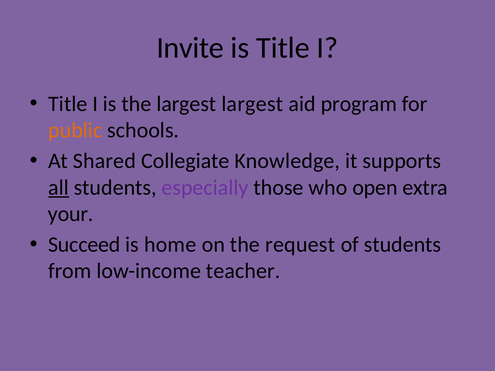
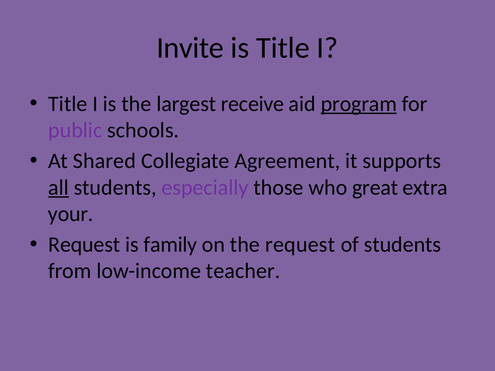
largest largest: largest -> receive
program underline: none -> present
public colour: orange -> purple
Knowledge: Knowledge -> Agreement
open: open -> great
Succeed at (84, 245): Succeed -> Request
home: home -> family
